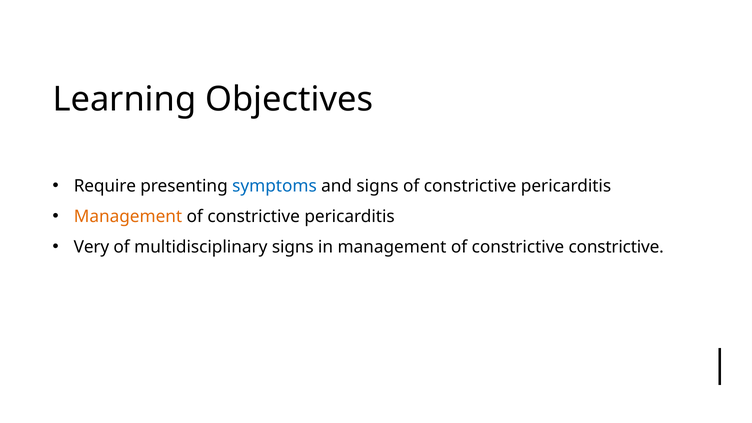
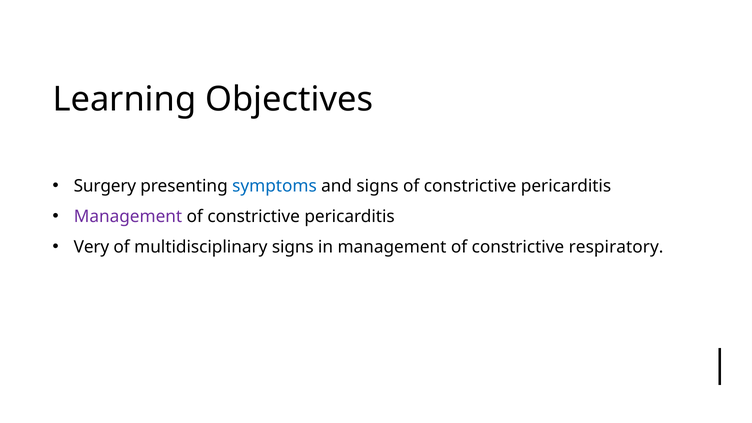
Require: Require -> Surgery
Management at (128, 217) colour: orange -> purple
constrictive constrictive: constrictive -> respiratory
